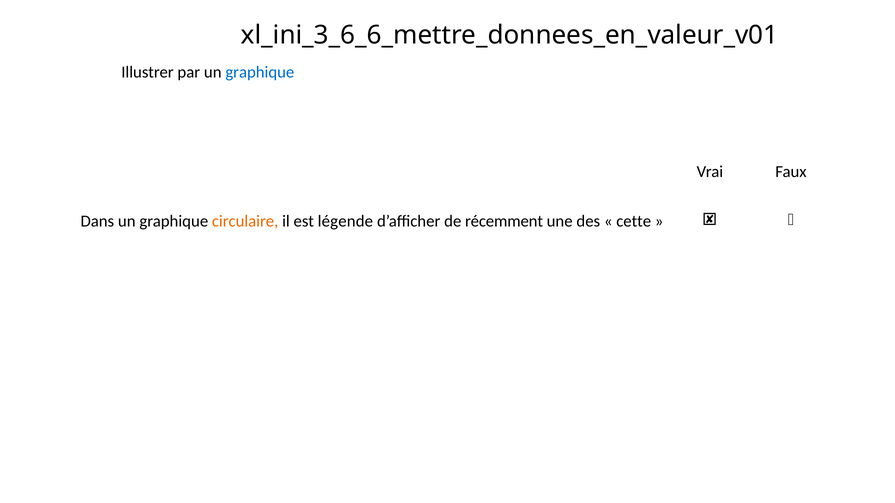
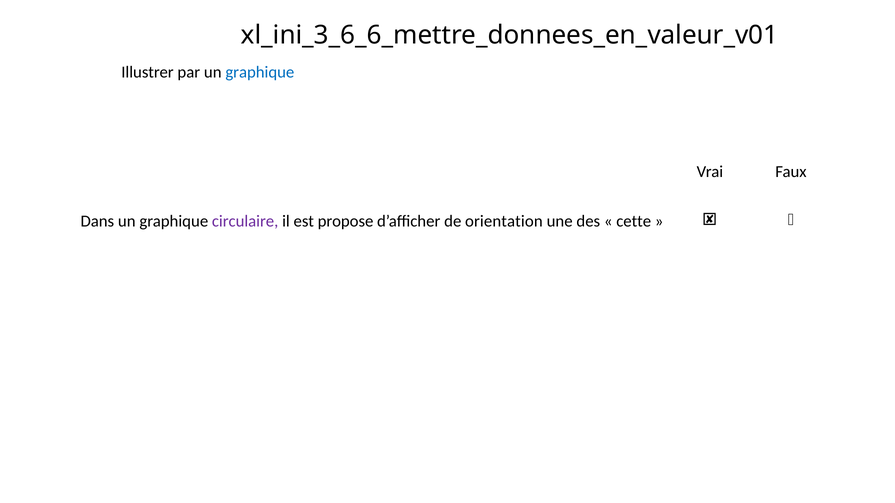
circulaire colour: orange -> purple
légende: légende -> propose
récemment: récemment -> orientation
